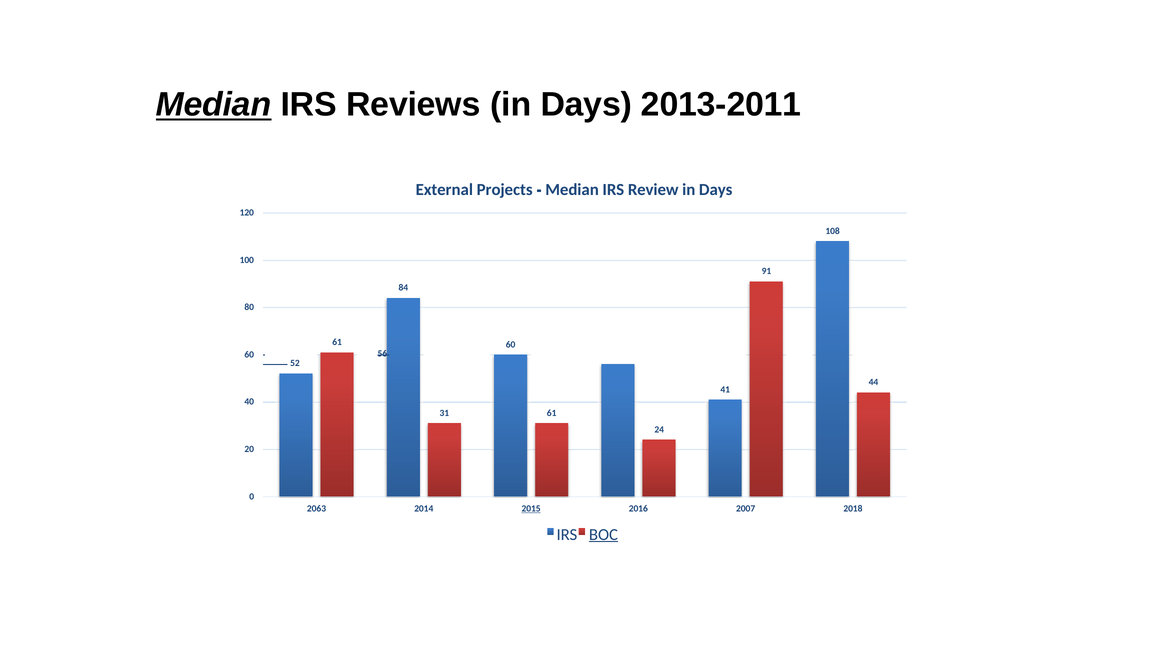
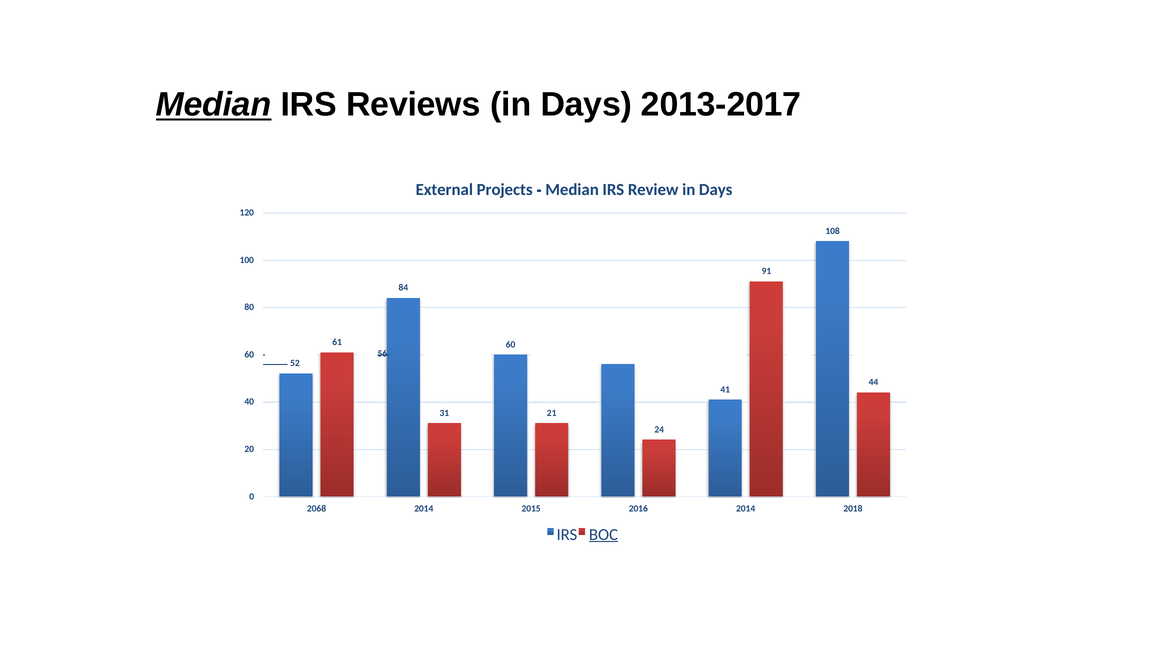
2013-2011: 2013-2011 -> 2013-2017
31 61: 61 -> 21
2063: 2063 -> 2068
2015 underline: present -> none
2016 2007: 2007 -> 2014
